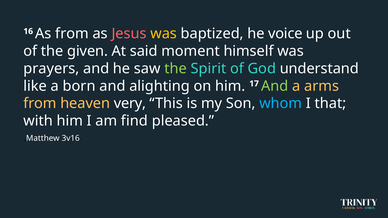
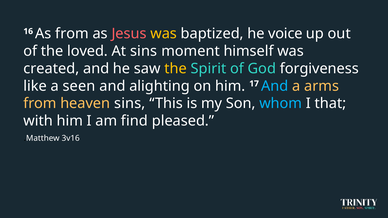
given: given -> loved
At said: said -> sins
prayers: prayers -> created
the at (176, 69) colour: light green -> yellow
understand: understand -> forgiveness
born: born -> seen
And at (275, 86) colour: light green -> light blue
heaven very: very -> sins
